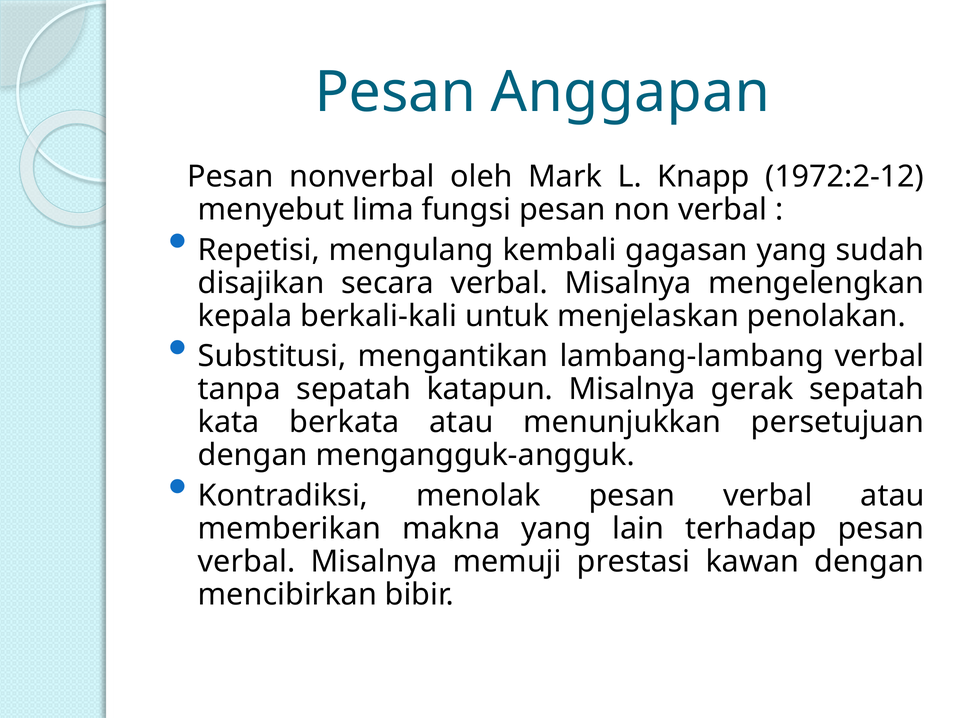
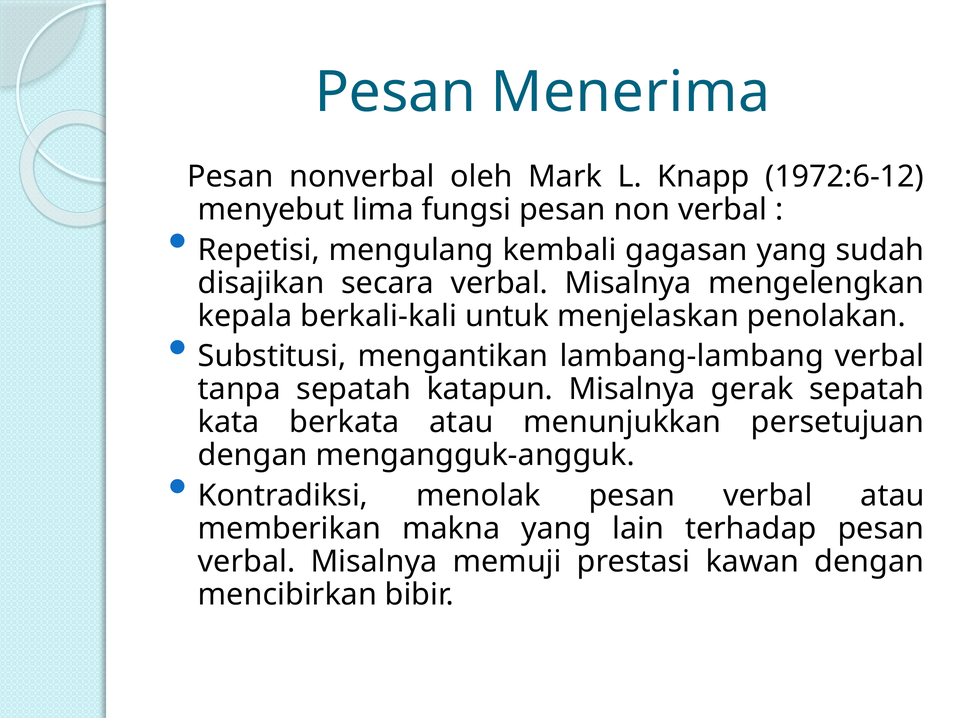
Anggapan: Anggapan -> Menerima
1972:2-12: 1972:2-12 -> 1972:6-12
